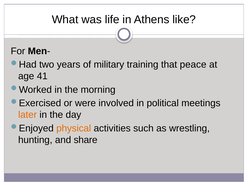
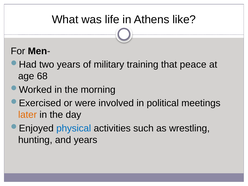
41: 41 -> 68
physical colour: orange -> blue
and share: share -> years
